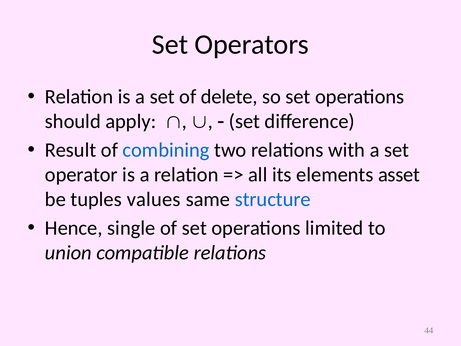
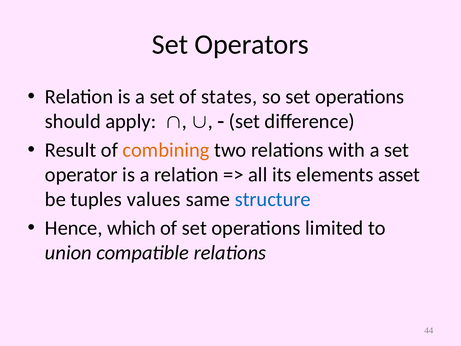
delete: delete -> states
combining colour: blue -> orange
single: single -> which
